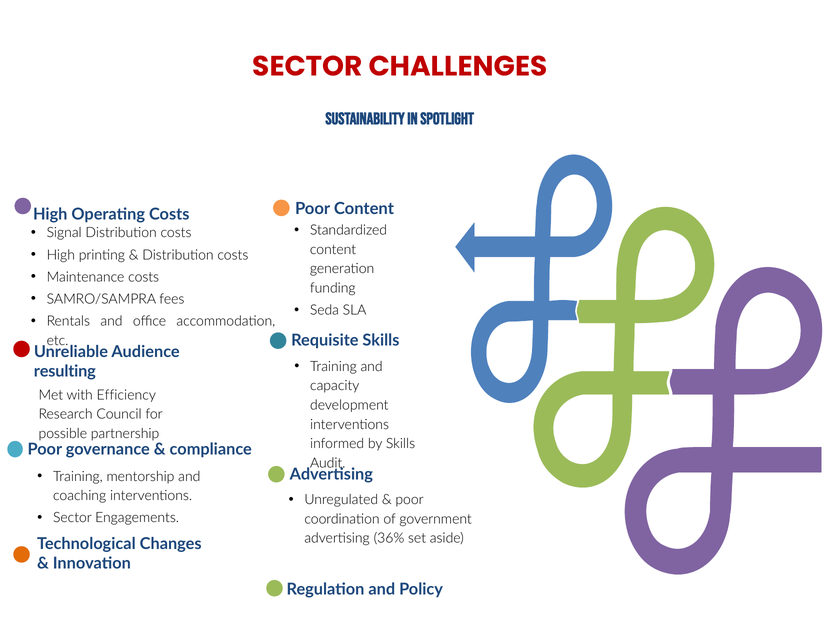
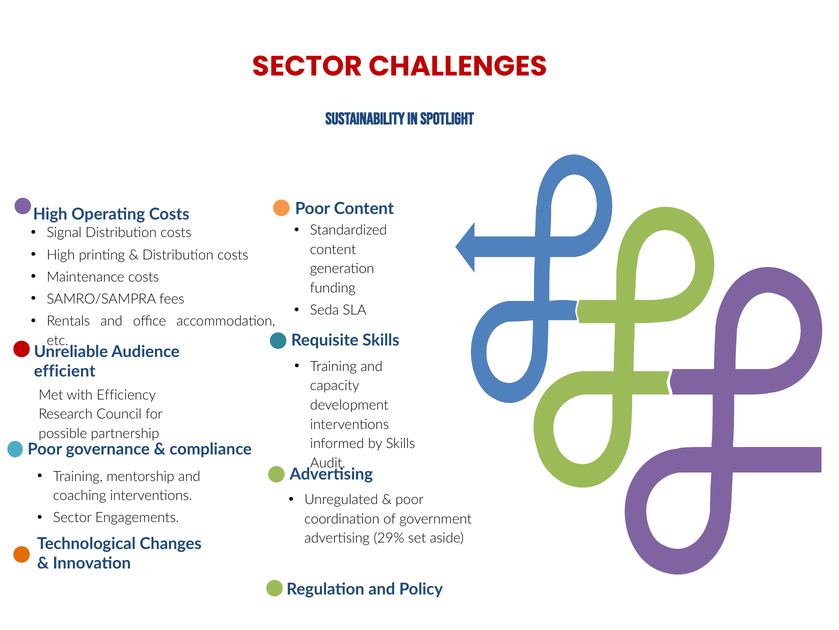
resulting: resulting -> efficient
36%: 36% -> 29%
